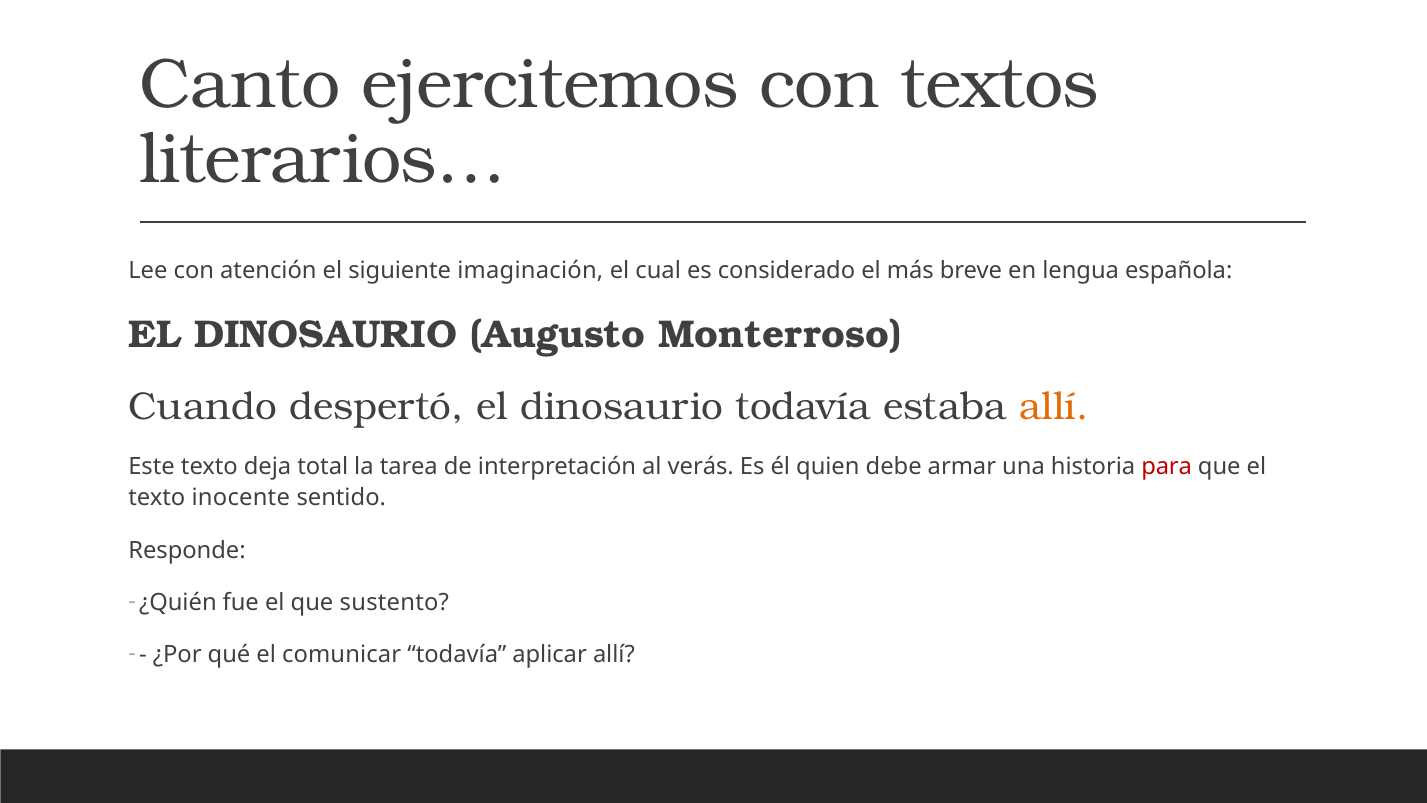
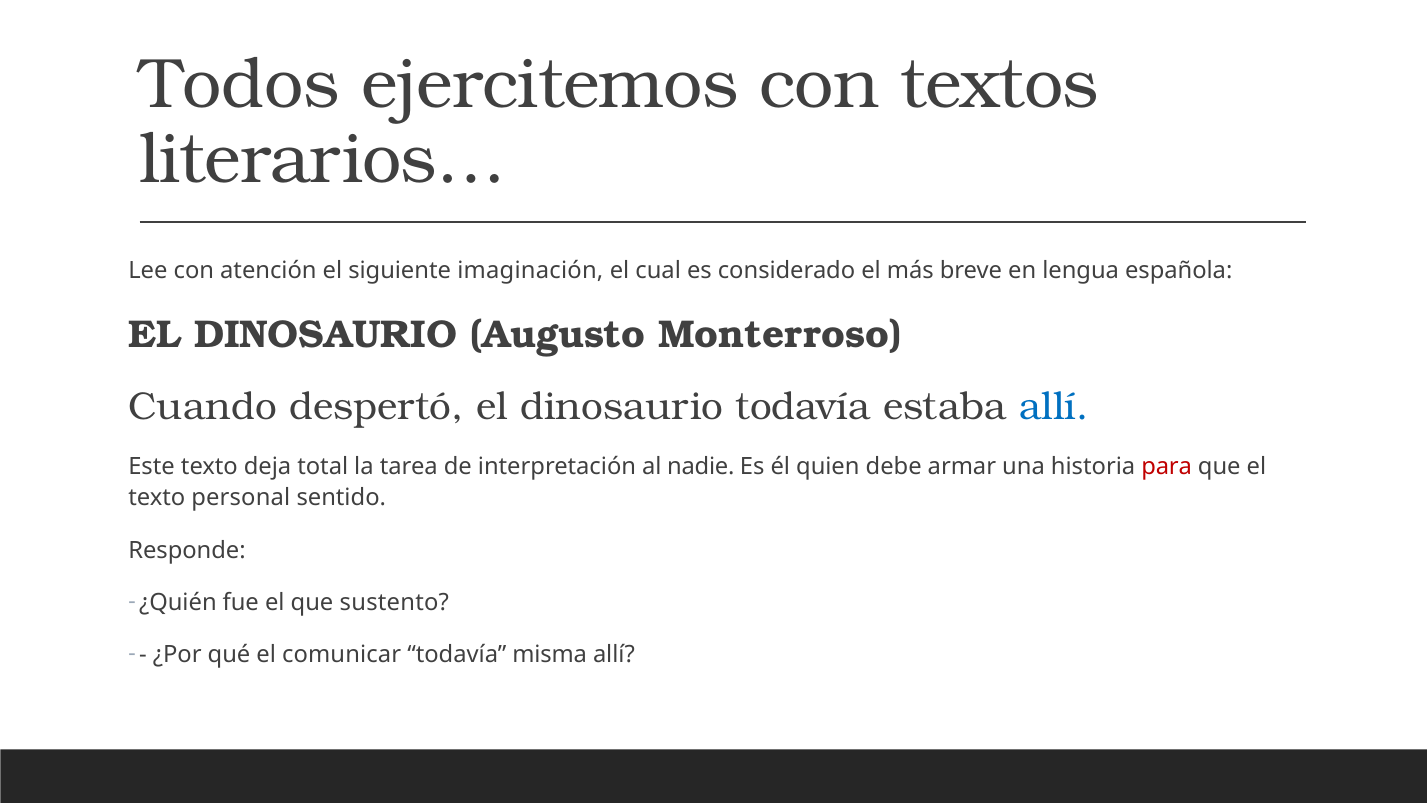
Canto: Canto -> Todos
allí at (1054, 407) colour: orange -> blue
verás: verás -> nadie
inocente: inocente -> personal
aplicar: aplicar -> misma
